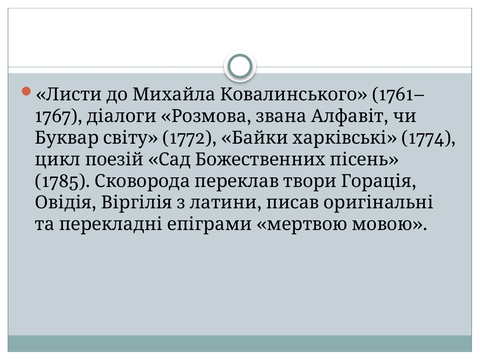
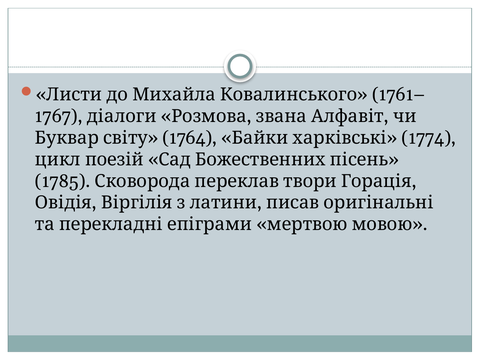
1772: 1772 -> 1764
